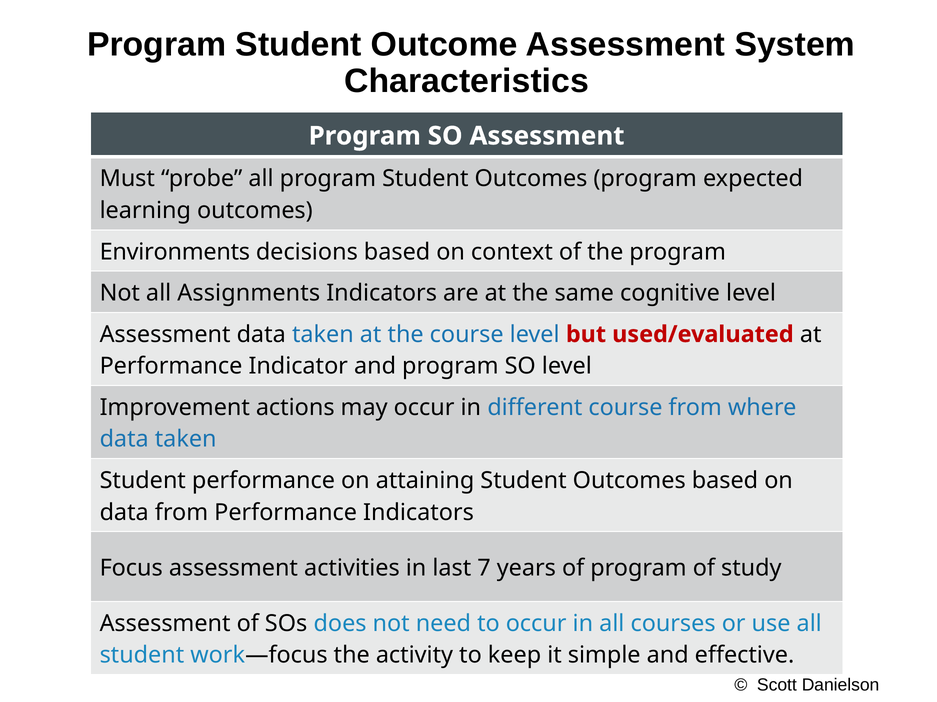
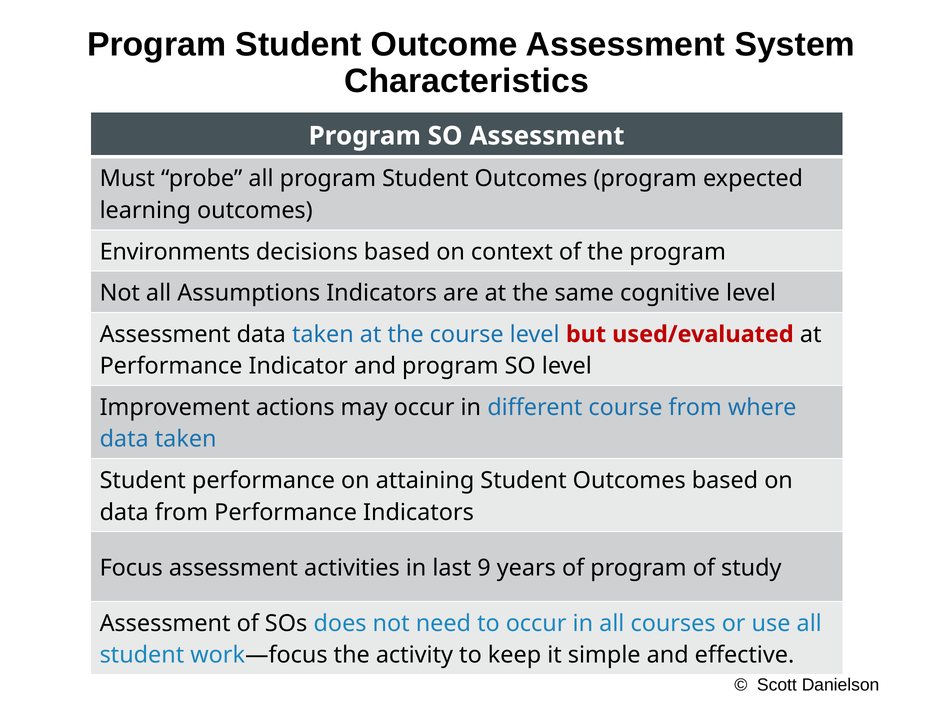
Assignments: Assignments -> Assumptions
7: 7 -> 9
